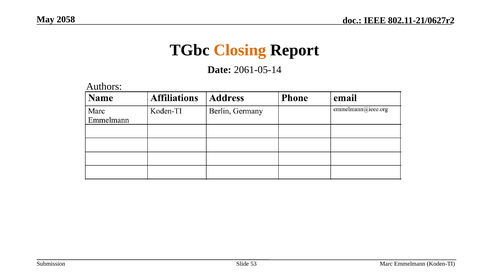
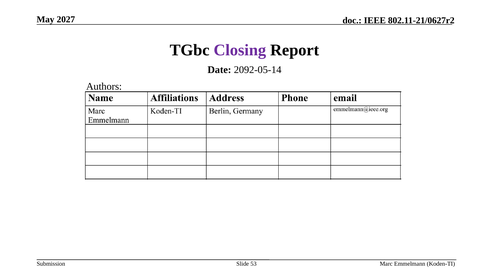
2058: 2058 -> 2027
Closing colour: orange -> purple
2061-05-14: 2061-05-14 -> 2092-05-14
